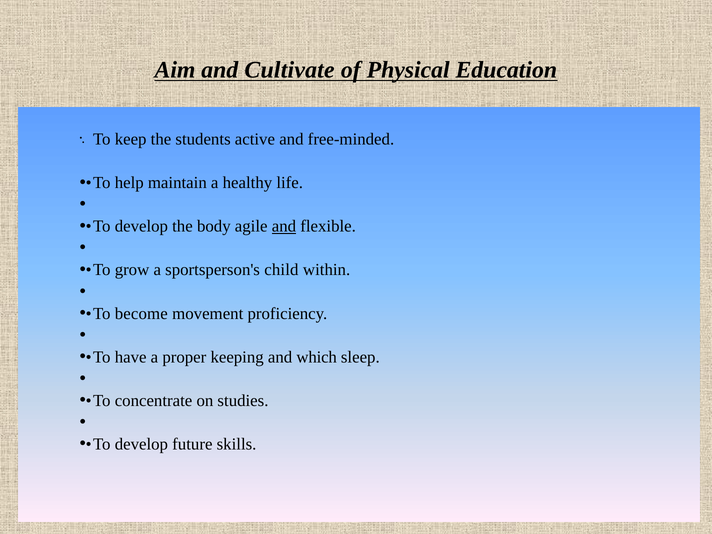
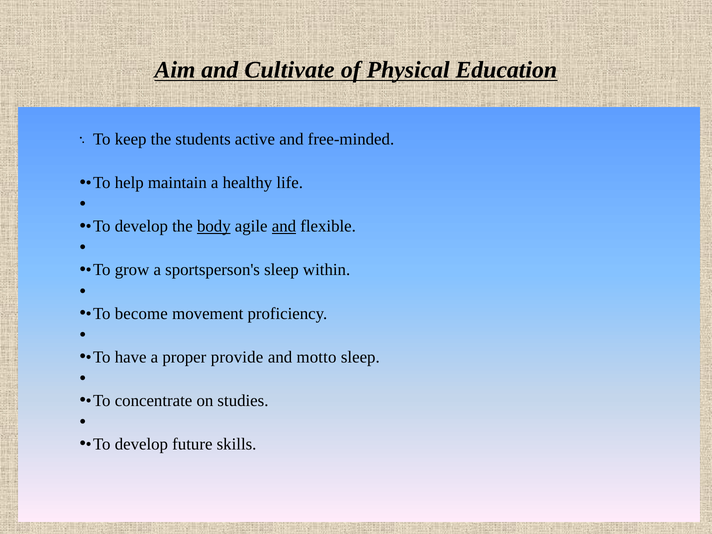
body underline: none -> present
sportsperson's child: child -> sleep
keeping: keeping -> provide
which: which -> motto
